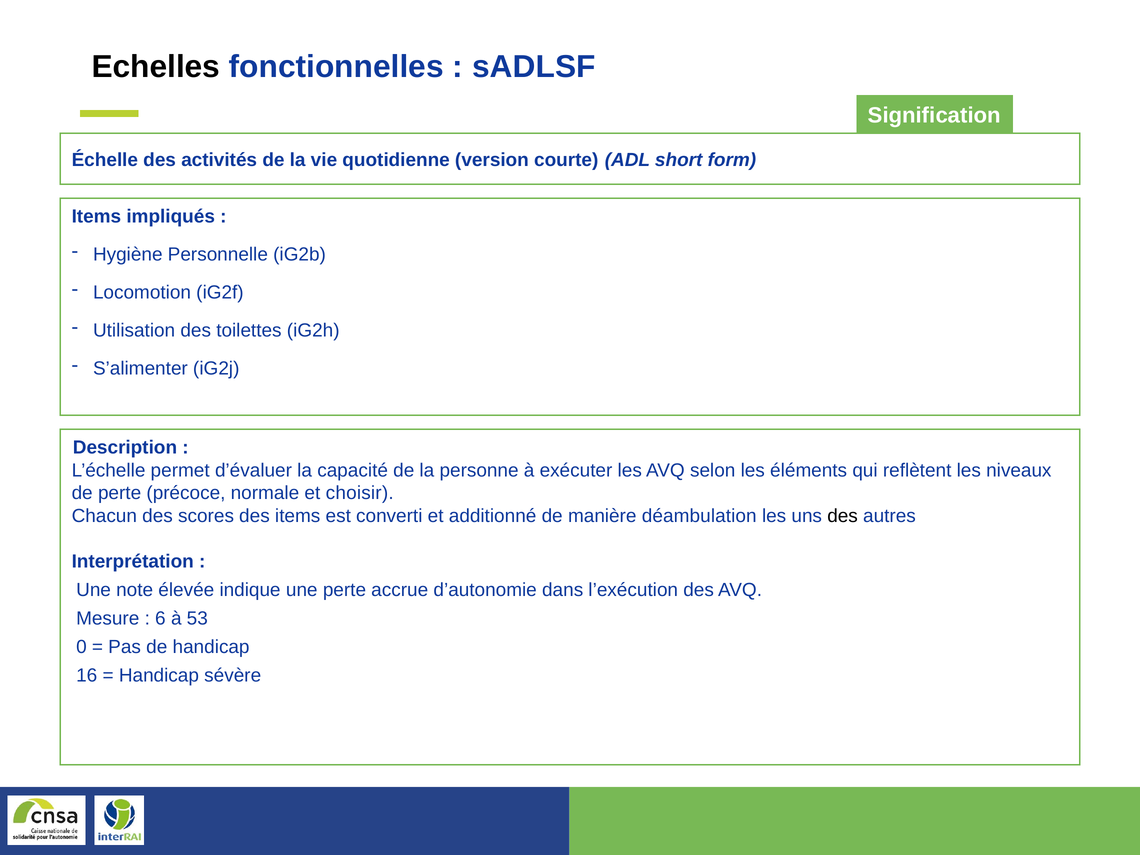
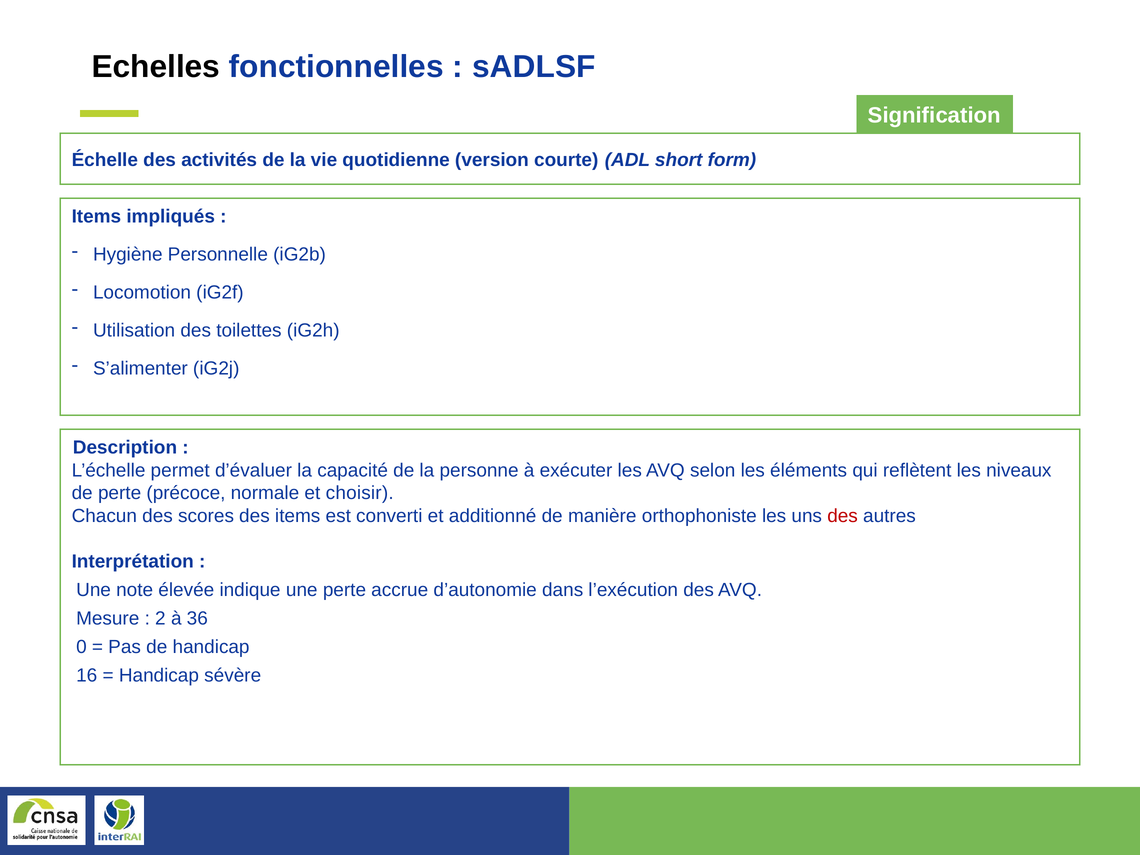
déambulation: déambulation -> orthophoniste
des at (843, 516) colour: black -> red
6: 6 -> 2
53: 53 -> 36
